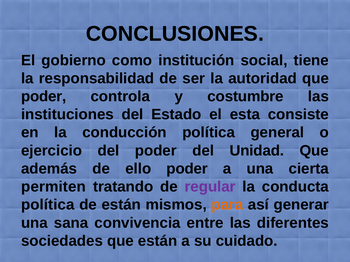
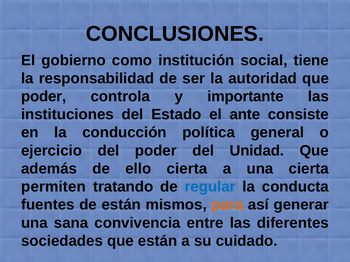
costumbre: costumbre -> importante
esta: esta -> ante
ello poder: poder -> cierta
regular colour: purple -> blue
política at (48, 205): política -> fuentes
